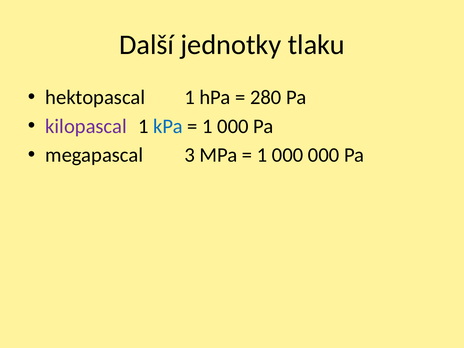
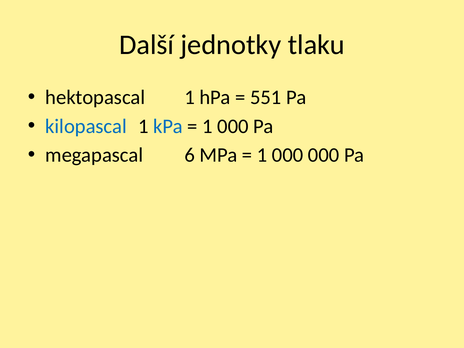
280: 280 -> 551
kilopascal colour: purple -> blue
3: 3 -> 6
